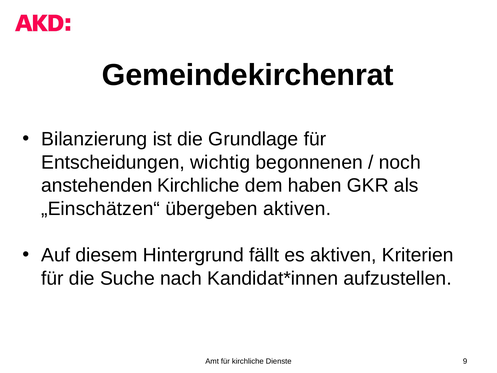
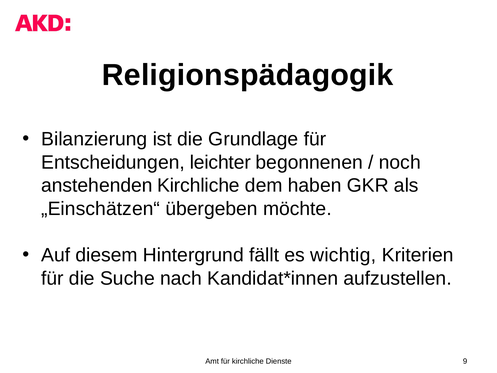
Gemeindekirchenrat: Gemeindekirchenrat -> Religionspädagogik
wichtig: wichtig -> leichter
übergeben aktiven: aktiven -> möchte
es aktiven: aktiven -> wichtig
